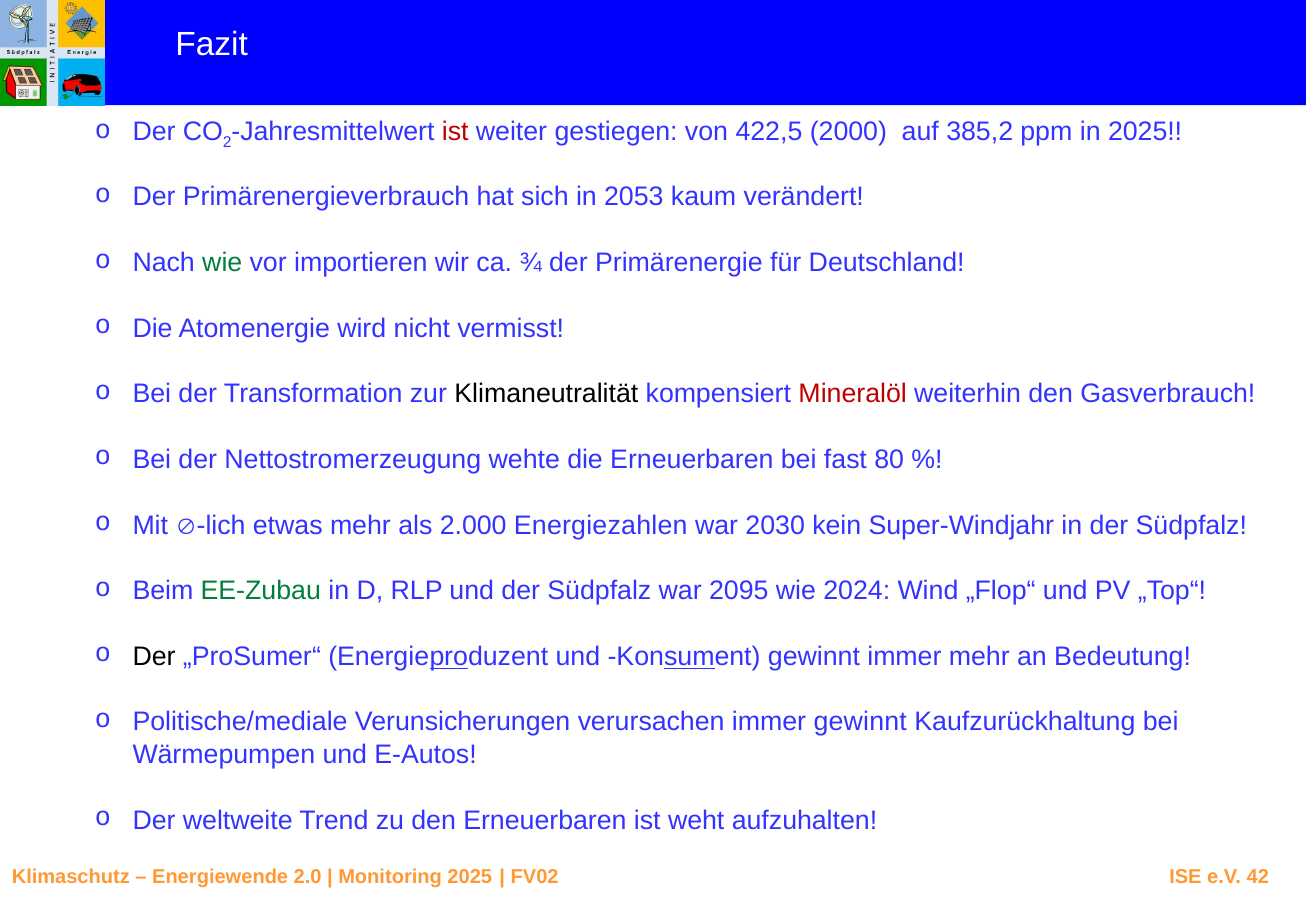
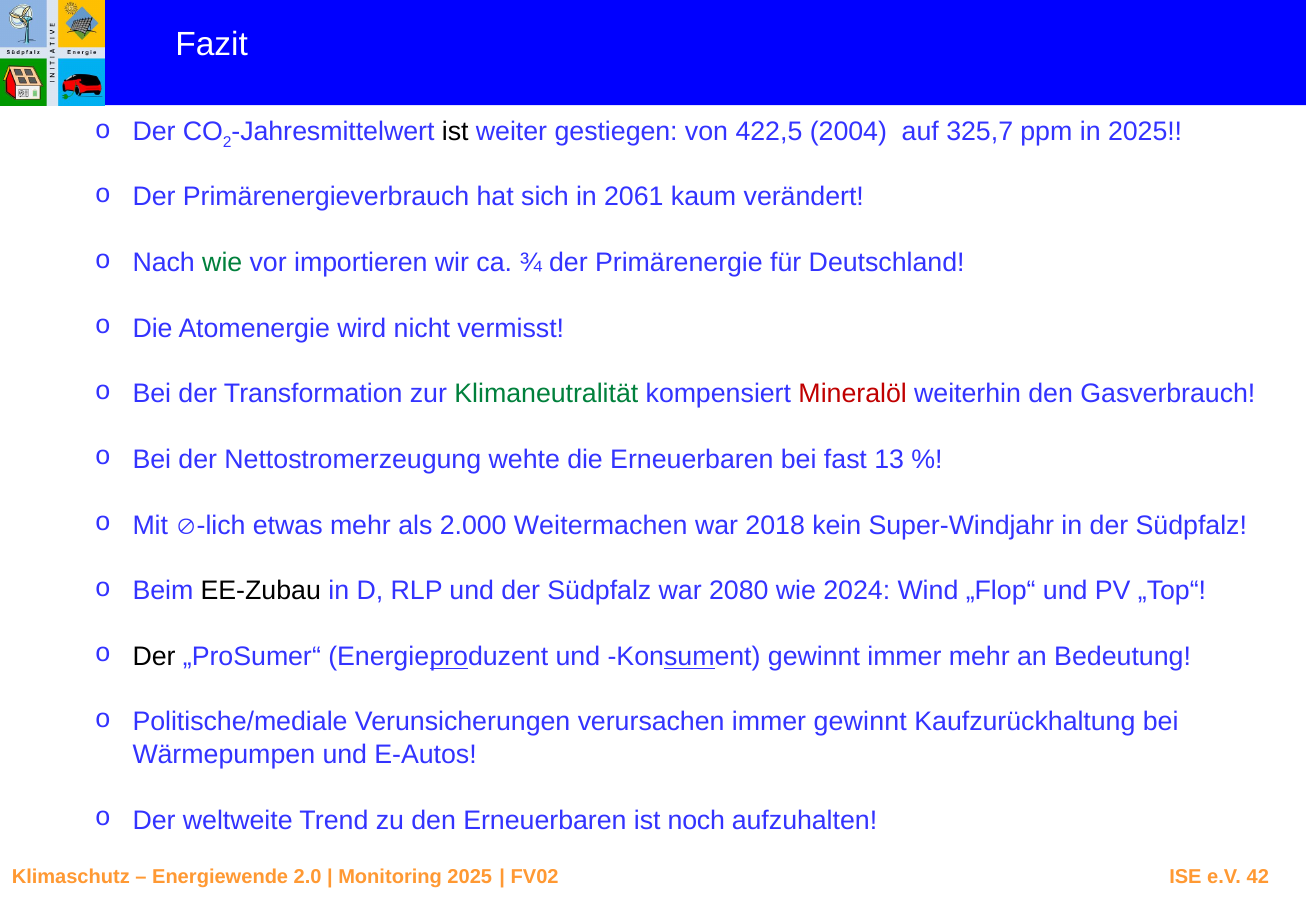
ist at (455, 132) colour: red -> black
2000: 2000 -> 2004
385,2: 385,2 -> 325,7
2053: 2053 -> 2061
Klimaneutralität colour: black -> green
80: 80 -> 13
Energiezahlen: Energiezahlen -> Weitermachen
2030: 2030 -> 2018
EE-Zubau colour: green -> black
2095: 2095 -> 2080
weht: weht -> noch
